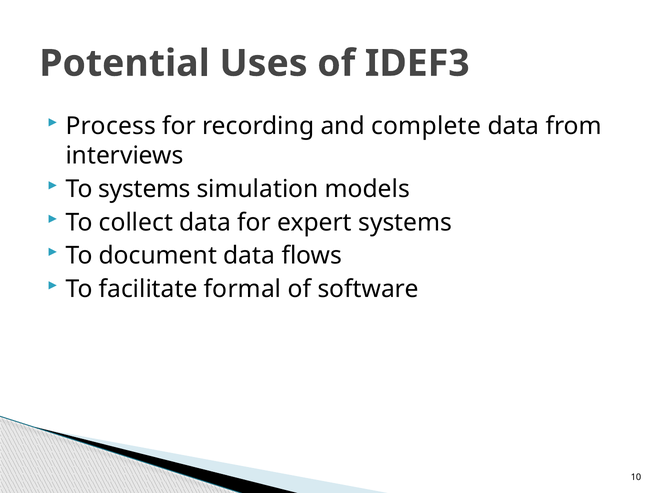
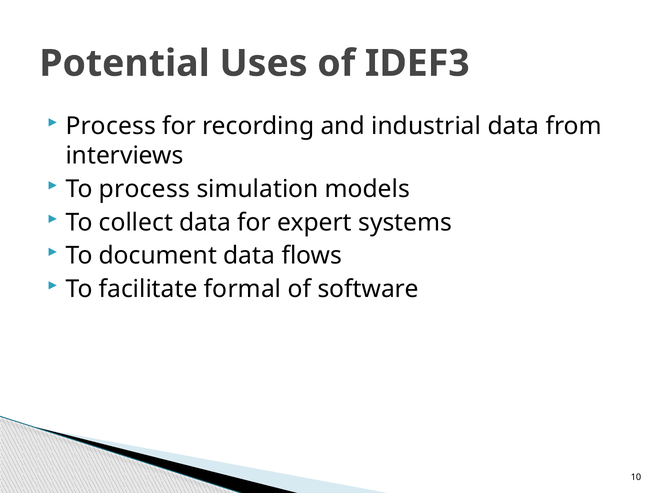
complete: complete -> industrial
To systems: systems -> process
